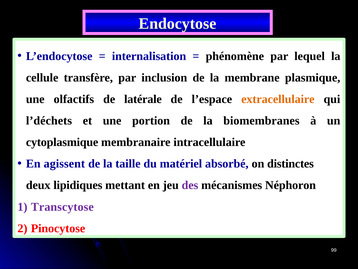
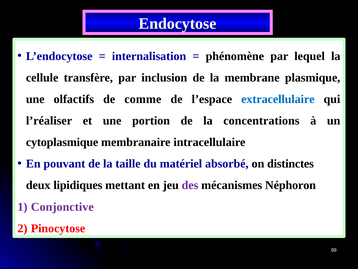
latérale: latérale -> comme
extracellulaire colour: orange -> blue
l’déchets: l’déchets -> l’réaliser
biomembranes: biomembranes -> concentrations
agissent: agissent -> pouvant
Transcytose: Transcytose -> Conjonctive
